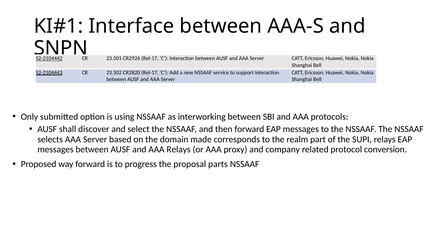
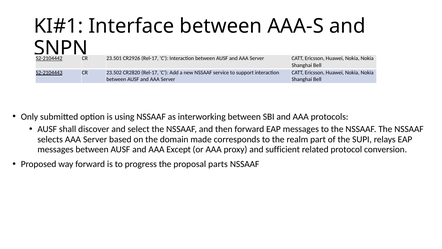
AAA Relays: Relays -> Except
company: company -> sufficient
